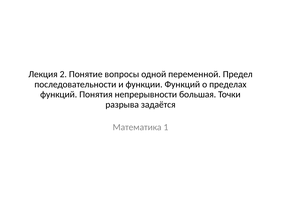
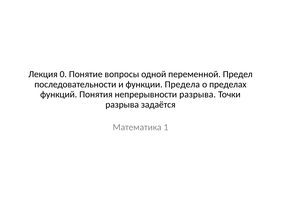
2: 2 -> 0
функции Функций: Функций -> Предела
непрерывности большая: большая -> разрыва
